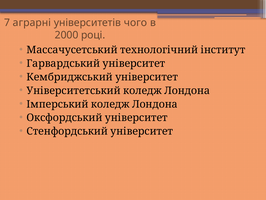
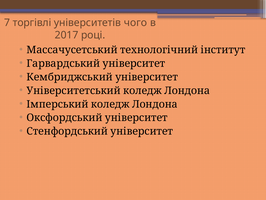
аграрні: аграрні -> торгівлі
2000: 2000 -> 2017
